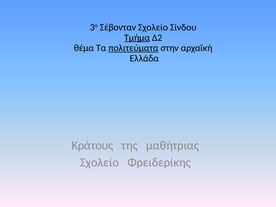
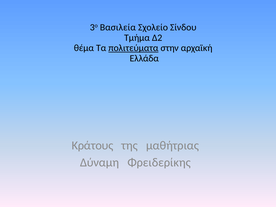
Σέβονταν: Σέβονταν -> Βασιλεία
Τμήμα underline: present -> none
Σχολείο at (100, 163): Σχολείο -> Δύναμη
